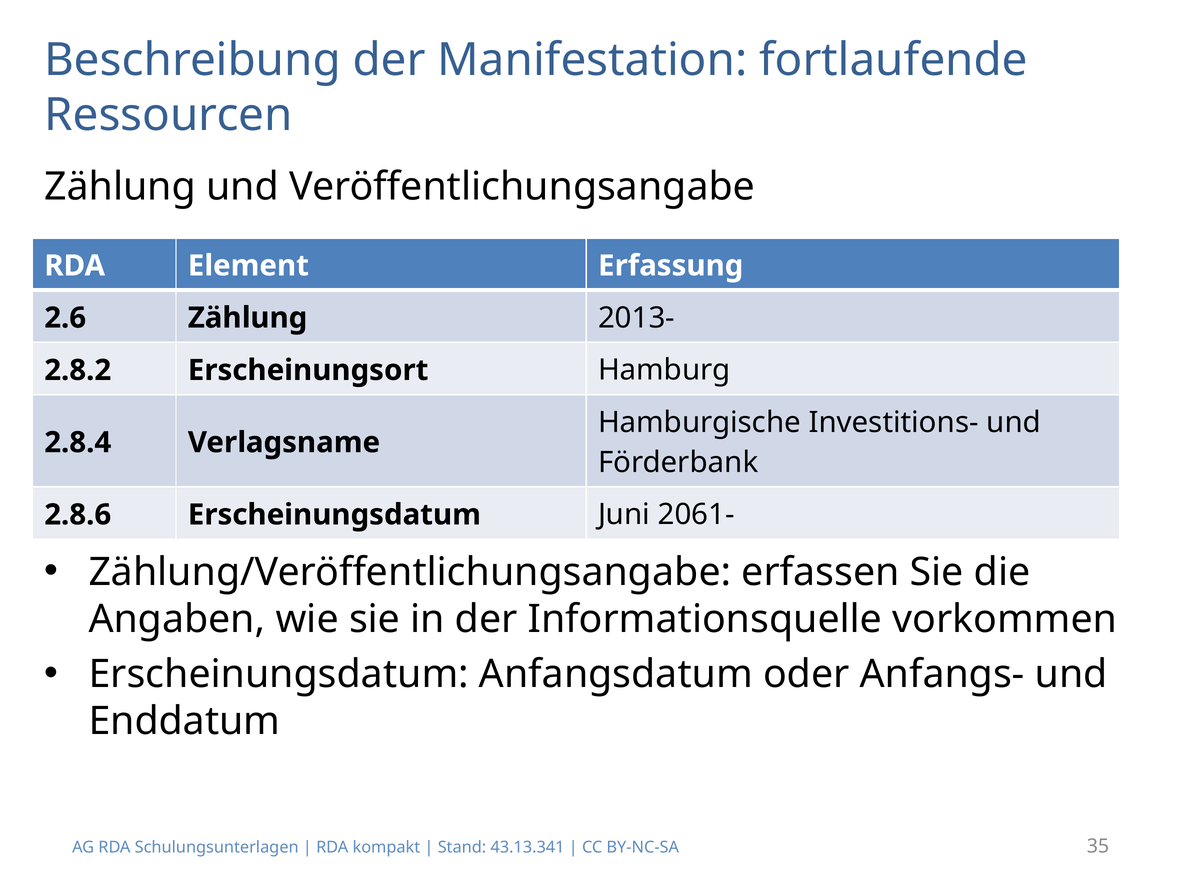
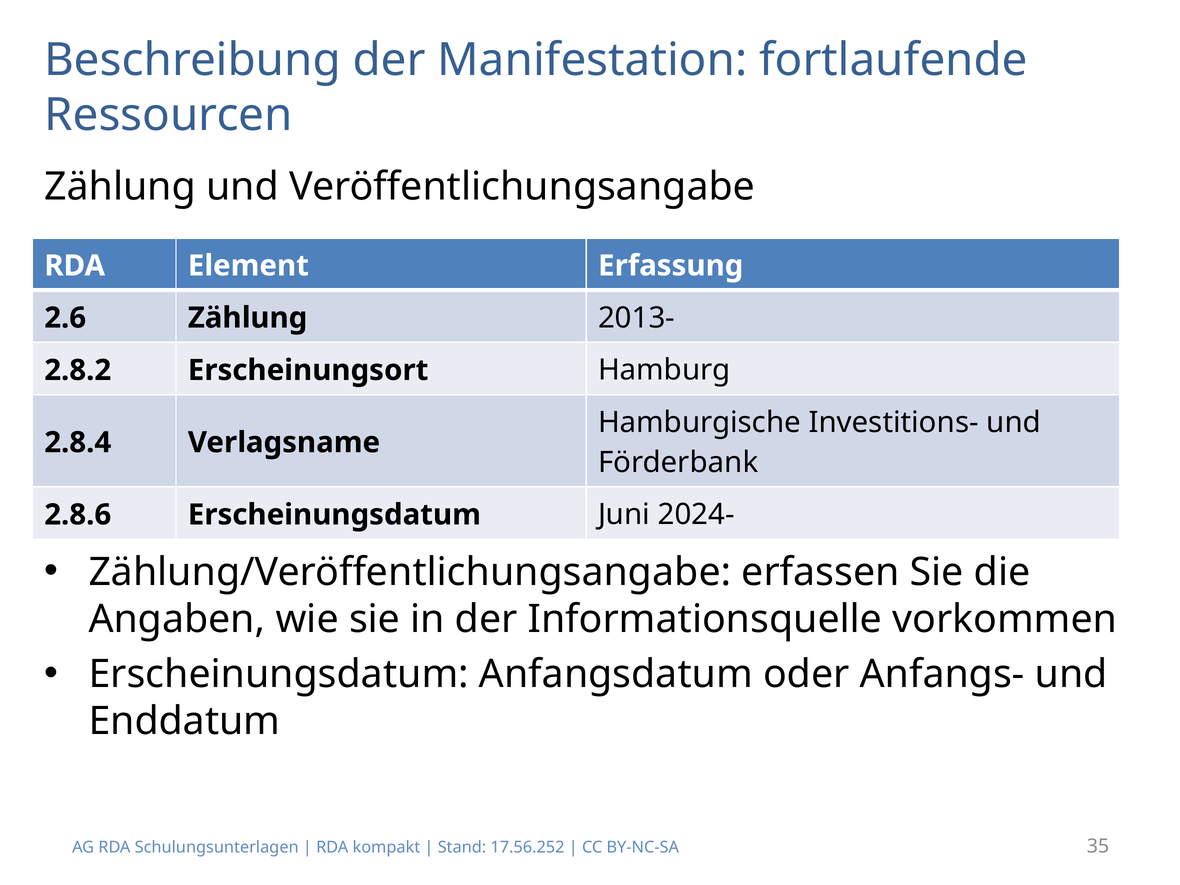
2061-: 2061- -> 2024-
43.13.341: 43.13.341 -> 17.56.252
